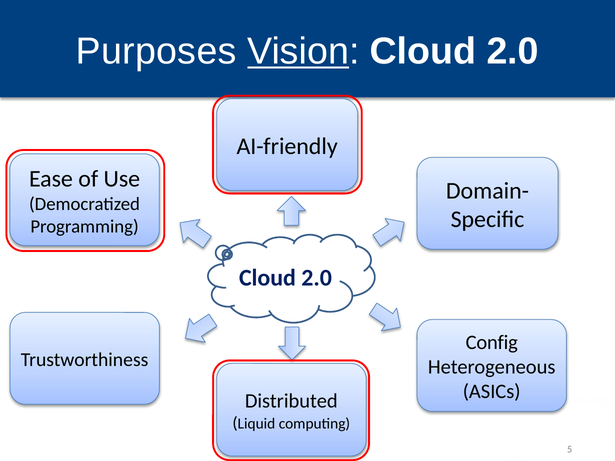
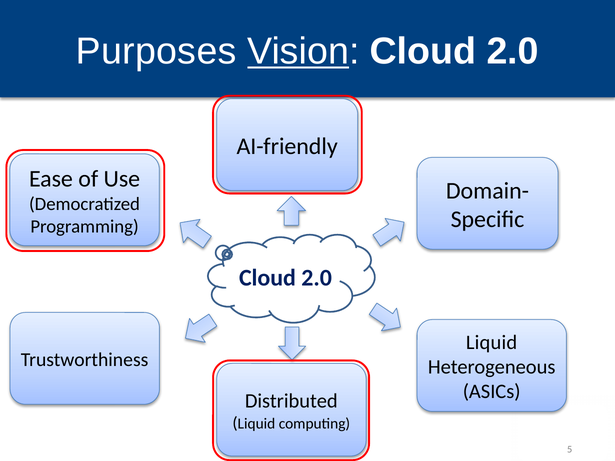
Config at (492, 342): Config -> Liquid
